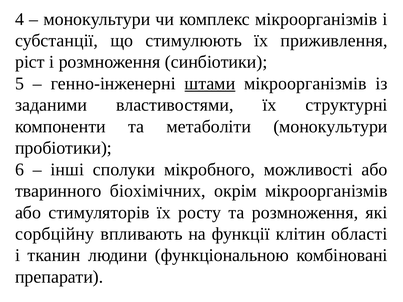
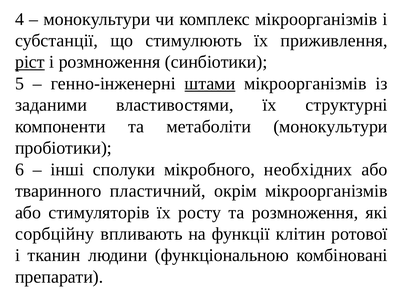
ріст underline: none -> present
можливості: можливості -> необхідних
біохімічних: біохімічних -> пластичний
області: області -> ротової
